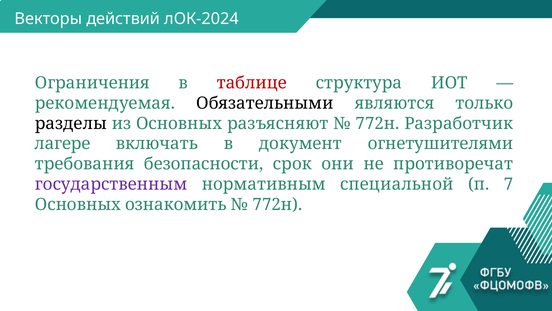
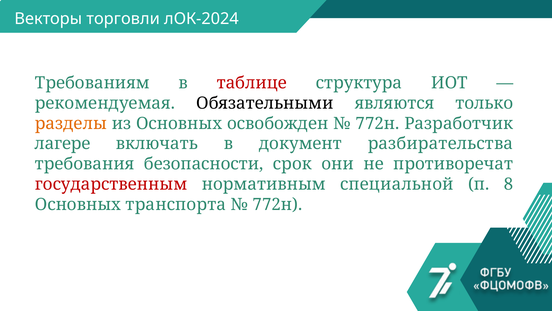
действий: действий -> торговли
Ограничения: Ограничения -> Требованиям
разделы colour: black -> orange
разъясняют: разъясняют -> освобожден
огнетушителями: огнетушителями -> разбирательства
государственным colour: purple -> red
7: 7 -> 8
ознакомить: ознакомить -> транспорта
